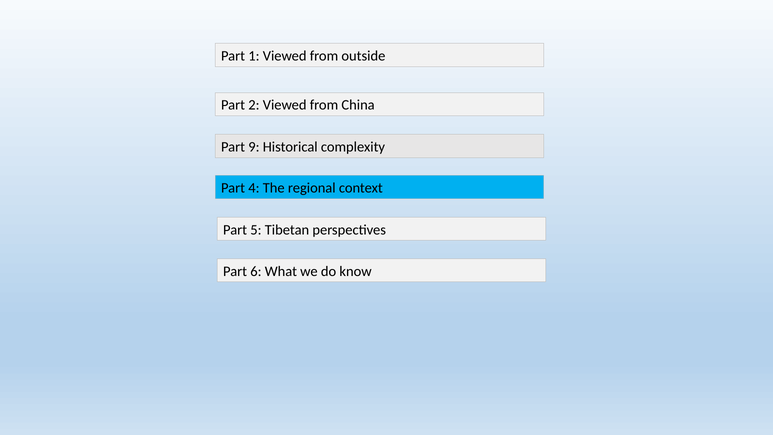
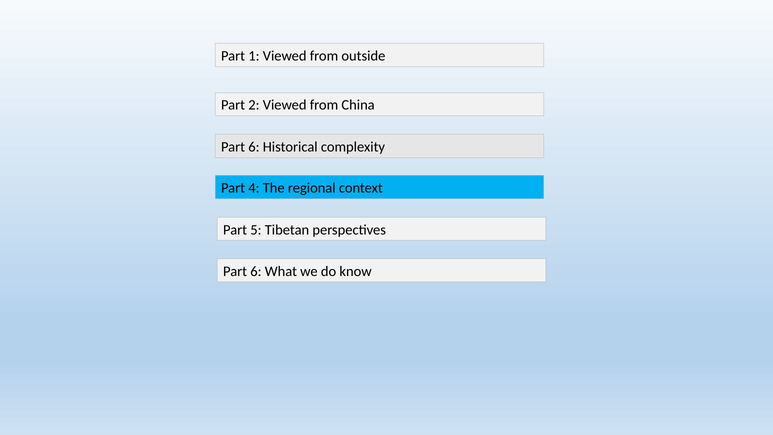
9 at (254, 147): 9 -> 6
